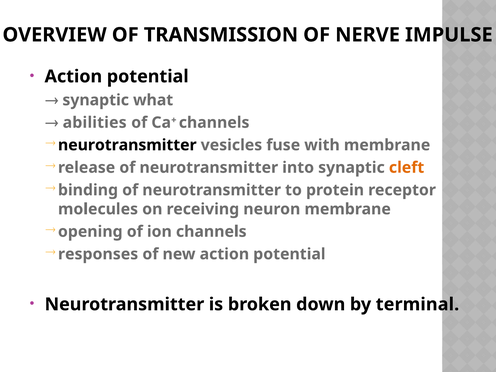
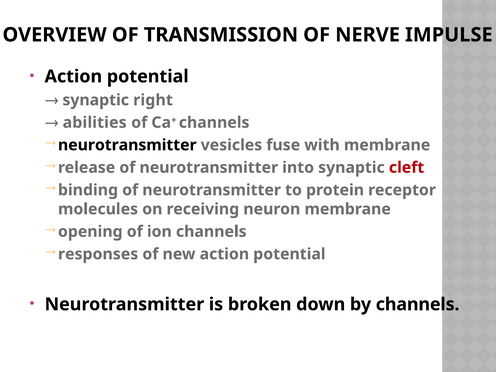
what: what -> right
cleft colour: orange -> red
by terminal: terminal -> channels
